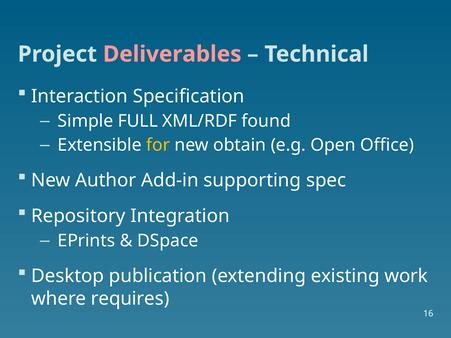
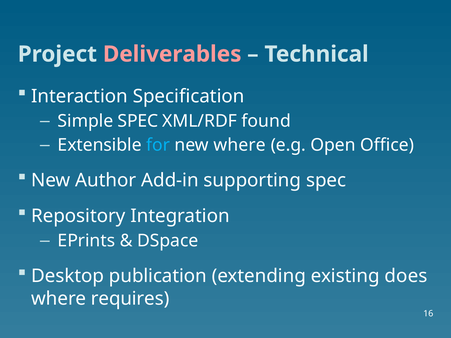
Simple FULL: FULL -> SPEC
for colour: yellow -> light blue
new obtain: obtain -> where
work: work -> does
